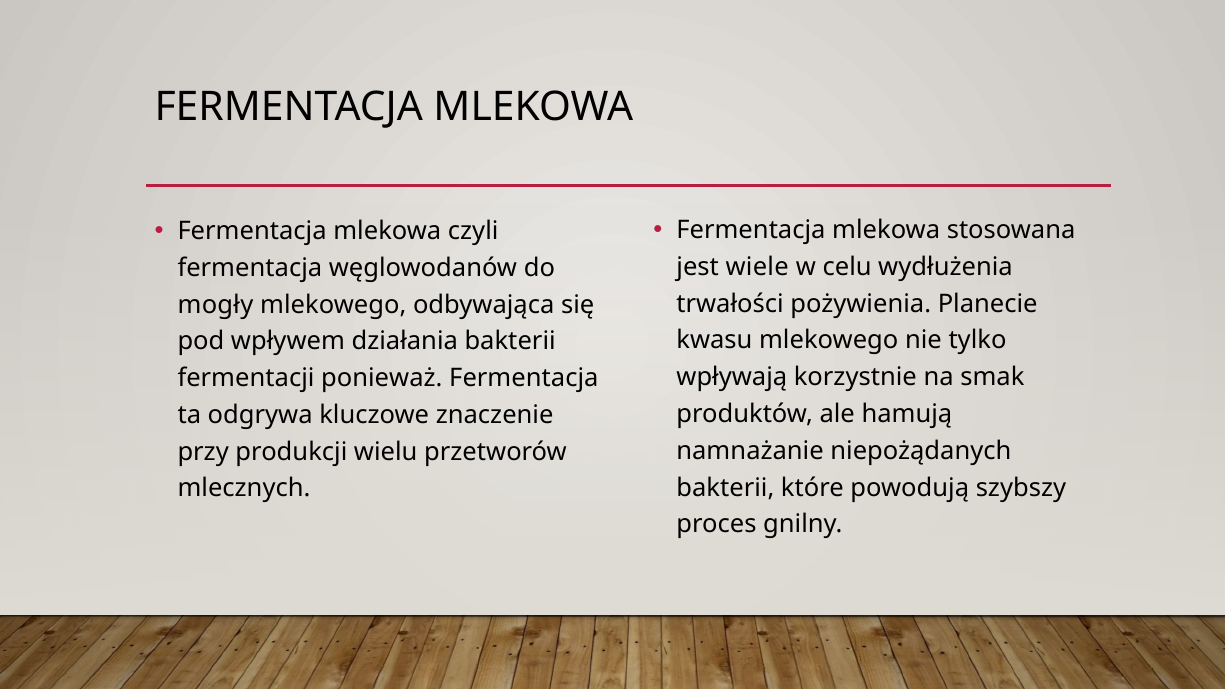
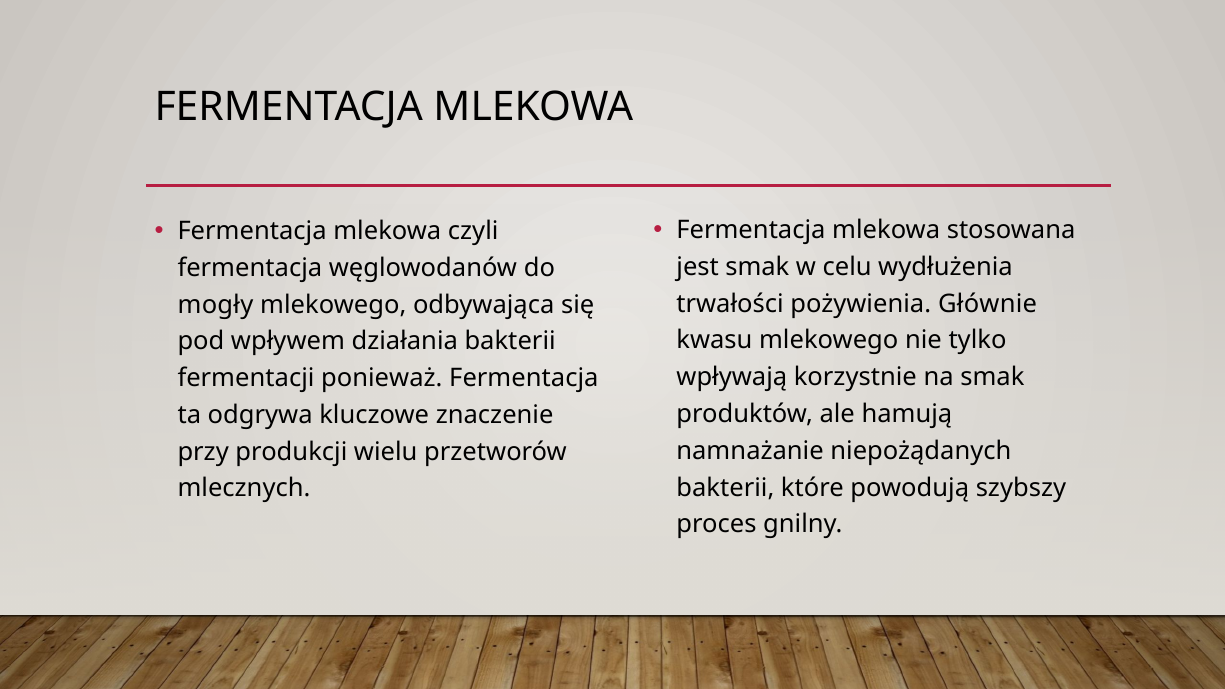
jest wiele: wiele -> smak
Planecie: Planecie -> Głównie
